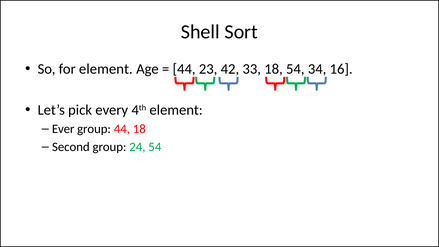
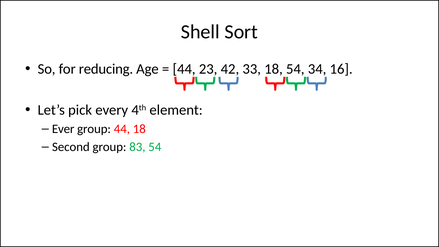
for element: element -> reducing
24: 24 -> 83
